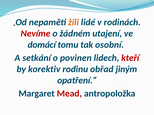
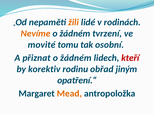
Nevíme colour: red -> orange
utajení: utajení -> tvrzení
domácí: domácí -> movité
setkání: setkání -> přiznat
povinen at (76, 58): povinen -> žádném
Mead colour: red -> orange
